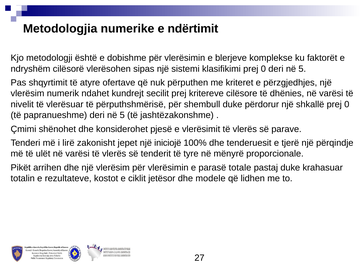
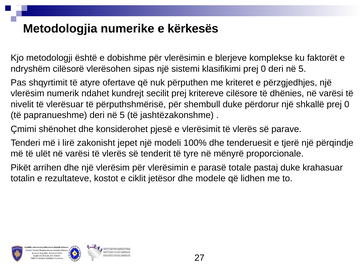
ndërtimit: ndërtimit -> kërkesës
iniciojë: iniciojë -> modeli
